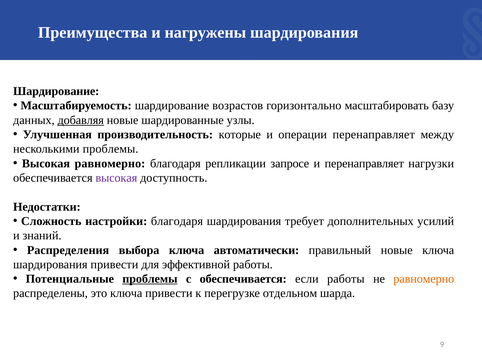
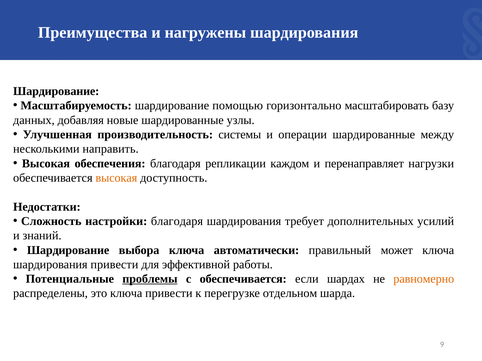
возрастов: возрастов -> помощью
добавляя underline: present -> none
которые: которые -> системы
операции перенаправляет: перенаправляет -> шардированные
несколькими проблемы: проблемы -> направить
Высокая равномерно: равномерно -> обеспечения
запросе: запросе -> каждом
высокая at (116, 178) colour: purple -> orange
Распределения at (68, 250): Распределения -> Шардирование
правильный новые: новые -> может
если работы: работы -> шардах
